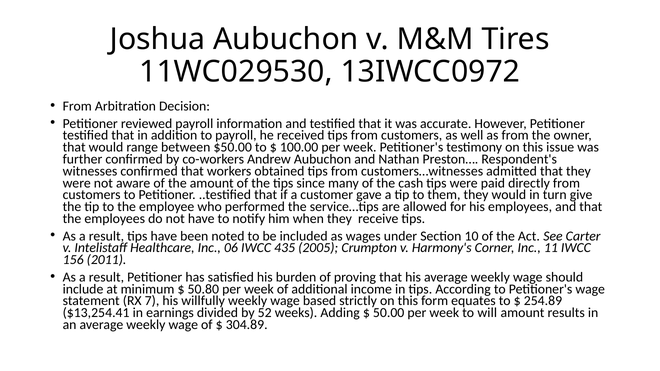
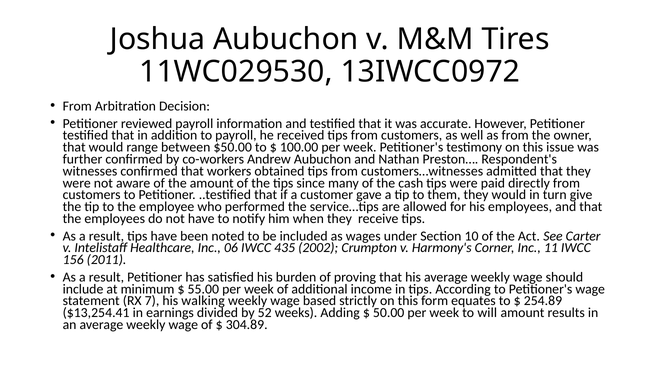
2005: 2005 -> 2002
50.80: 50.80 -> 55.00
willfully: willfully -> walking
